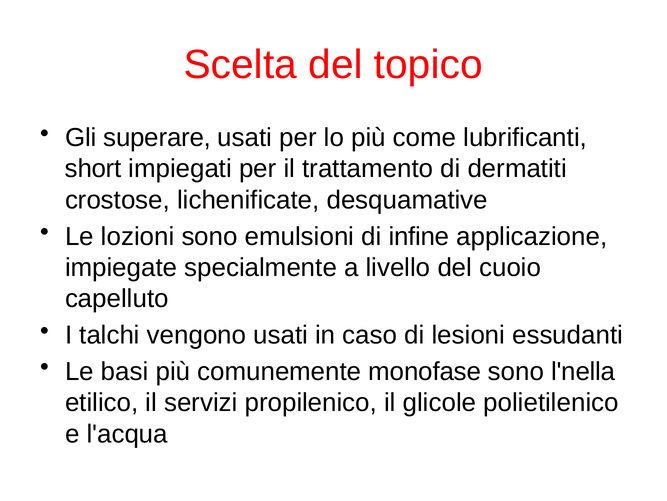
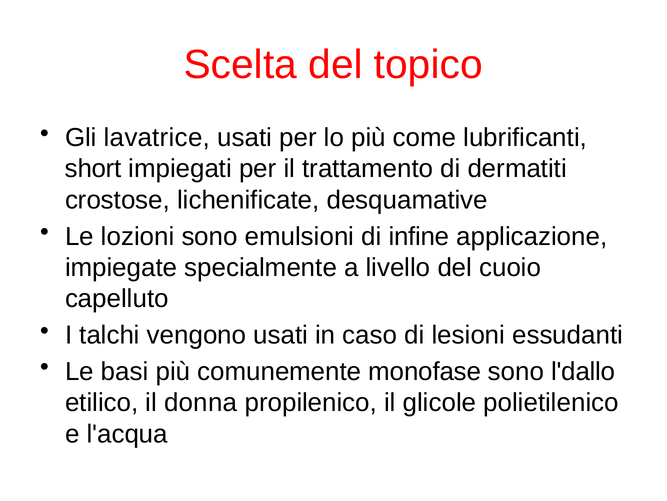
superare: superare -> lavatrice
l'nella: l'nella -> l'dallo
servizi: servizi -> donna
